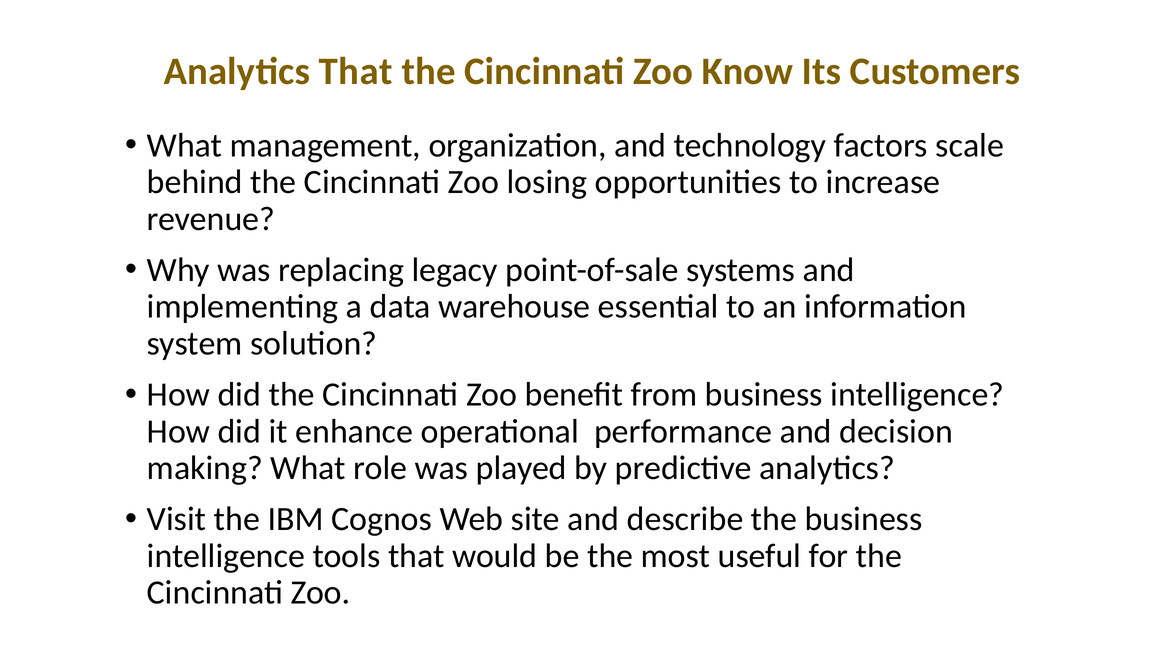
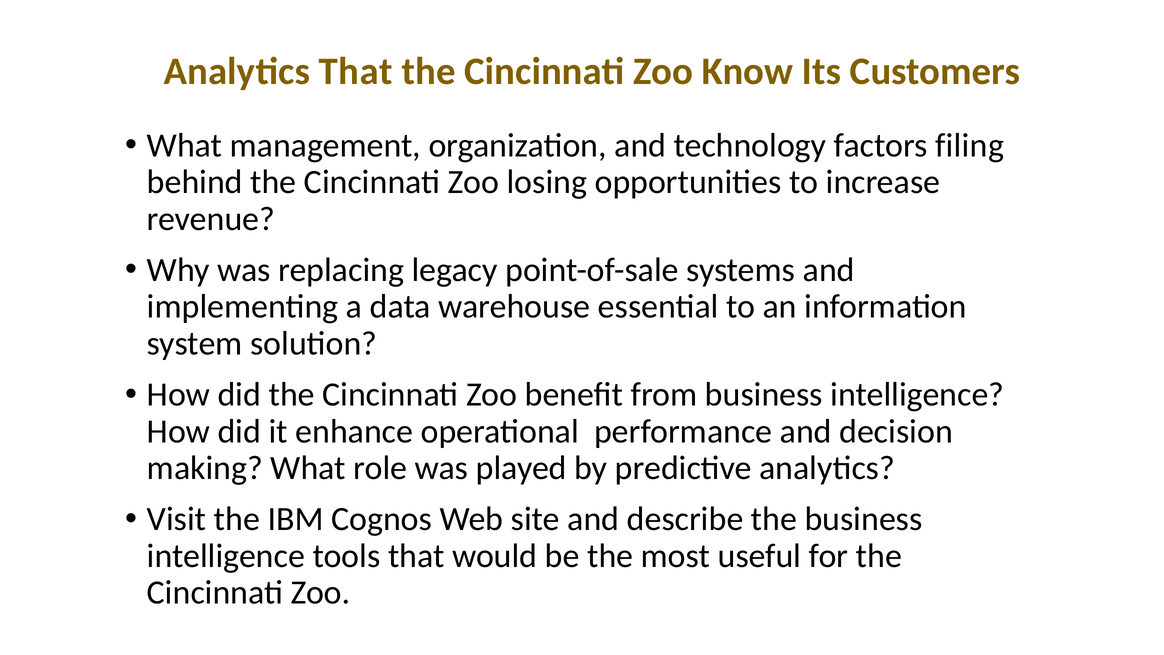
scale: scale -> filing
